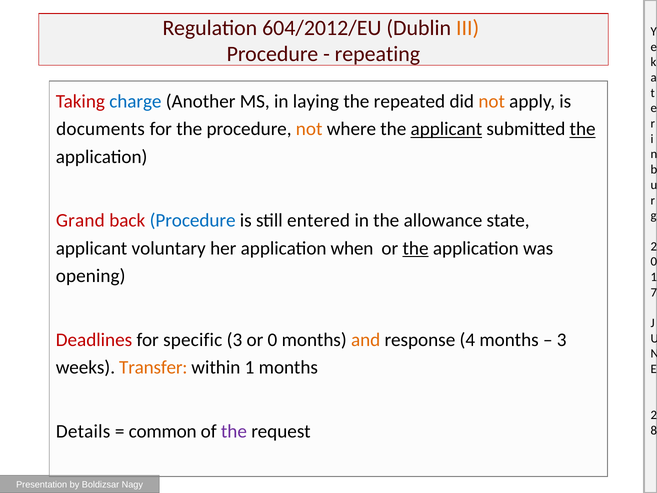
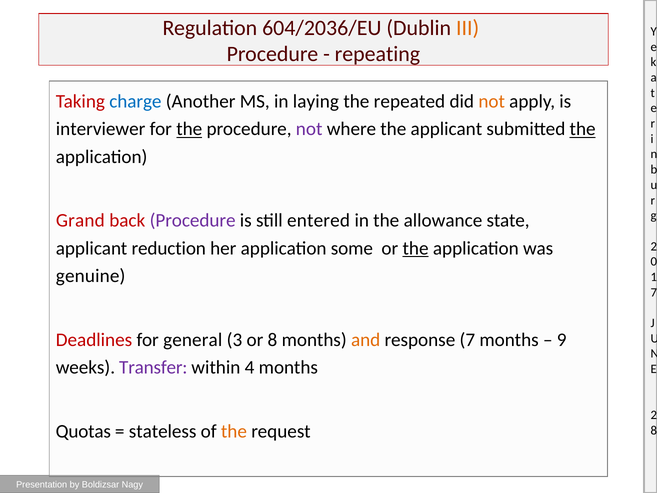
604/2012/EU: 604/2012/EU -> 604/2036/EU
documents: documents -> interviewer
the at (189, 129) underline: none -> present
not at (309, 129) colour: orange -> purple
applicant at (446, 129) underline: present -> none
Procedure at (193, 221) colour: blue -> purple
voluntary: voluntary -> reduction
when: when -> some
opening: opening -> genuine
specific: specific -> general
or 0: 0 -> 8
response 4: 4 -> 7
3 at (562, 340): 3 -> 9
Transfer colour: orange -> purple
within 1: 1 -> 4
Details: Details -> Quotas
common: common -> stateless
the at (234, 431) colour: purple -> orange
